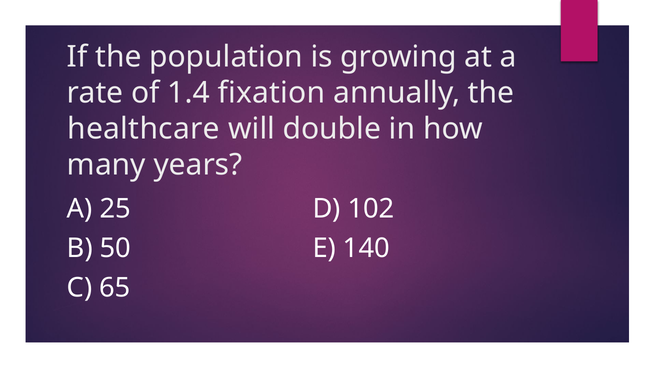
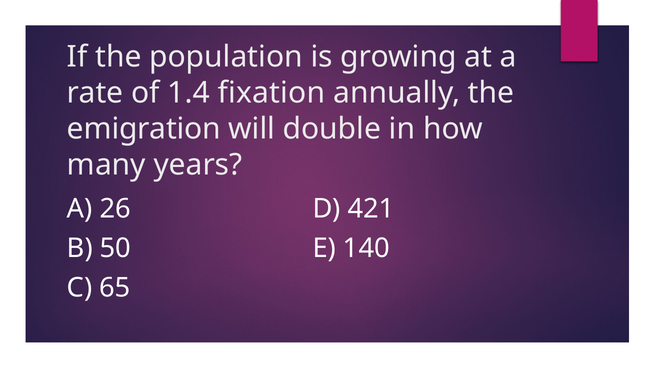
healthcare: healthcare -> emigration
25: 25 -> 26
102: 102 -> 421
